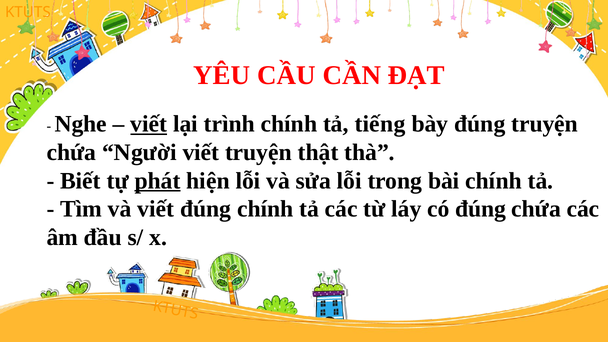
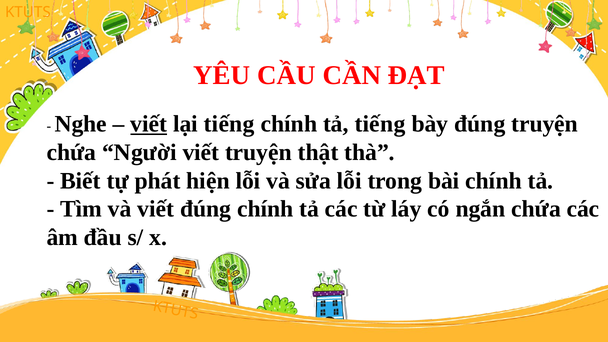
lại trình: trình -> tiếng
phát underline: present -> none
đúng at (481, 209): đúng -> ngắn
